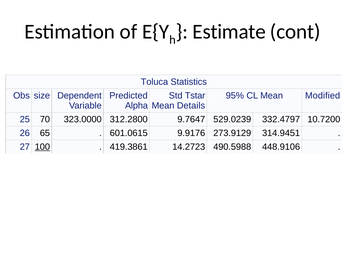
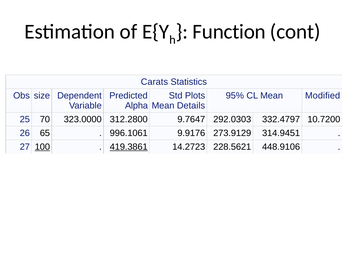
Estimate: Estimate -> Function
Toluca: Toluca -> Carats
Tstar: Tstar -> Plots
529.0239: 529.0239 -> 292.0303
601.0615: 601.0615 -> 996.1061
419.3861 underline: none -> present
490.5988: 490.5988 -> 228.5621
